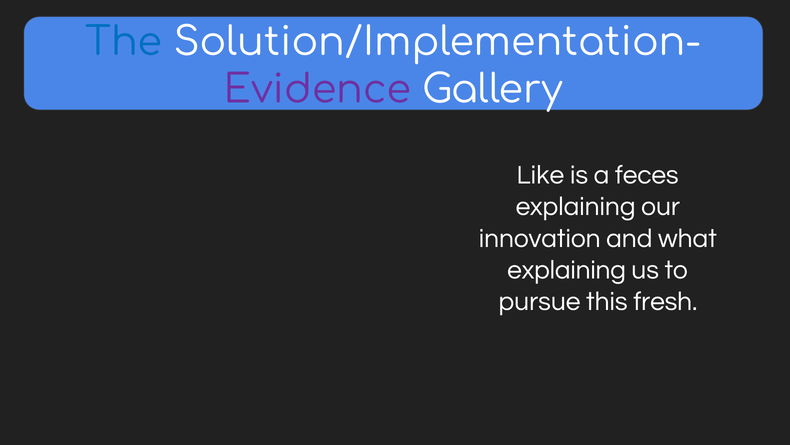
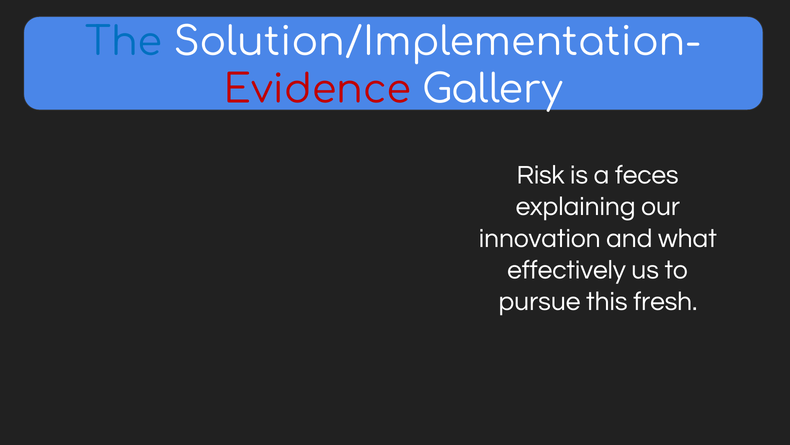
Evidence colour: purple -> red
Like: Like -> Risk
explaining at (567, 270): explaining -> effectively
